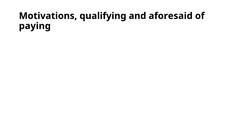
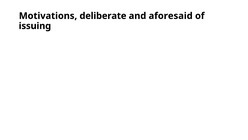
qualifying: qualifying -> deliberate
paying: paying -> issuing
